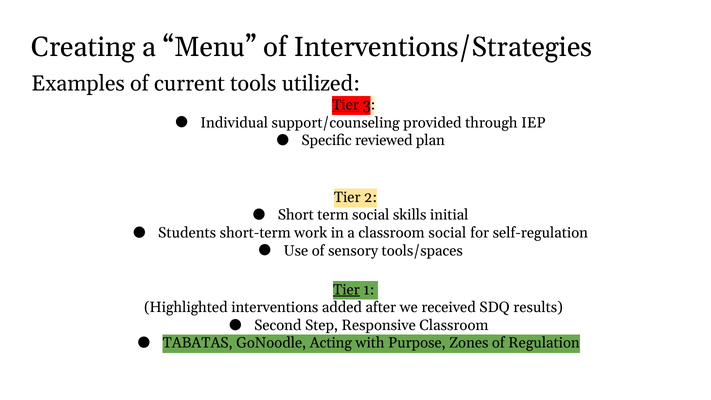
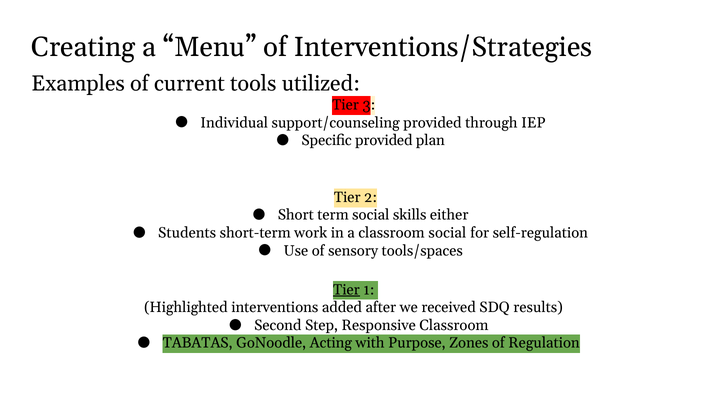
Tier at (346, 105) underline: present -> none
Specific reviewed: reviewed -> provided
initial: initial -> either
